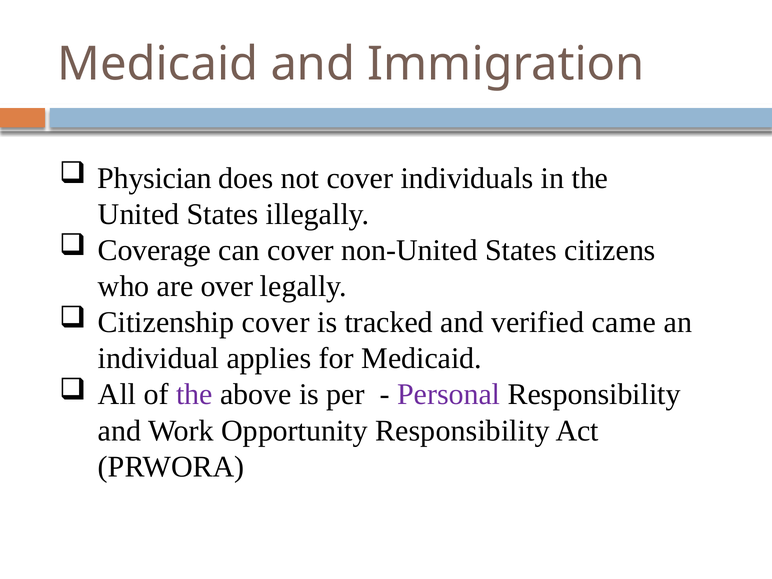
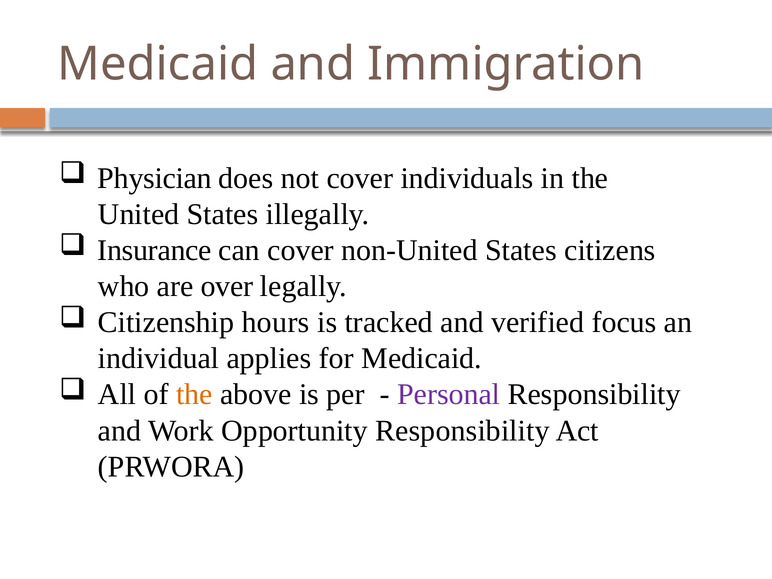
Coverage: Coverage -> Insurance
Citizenship cover: cover -> hours
came: came -> focus
the at (194, 395) colour: purple -> orange
